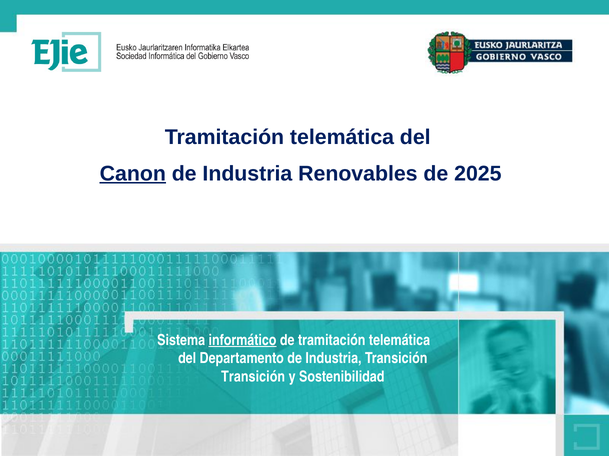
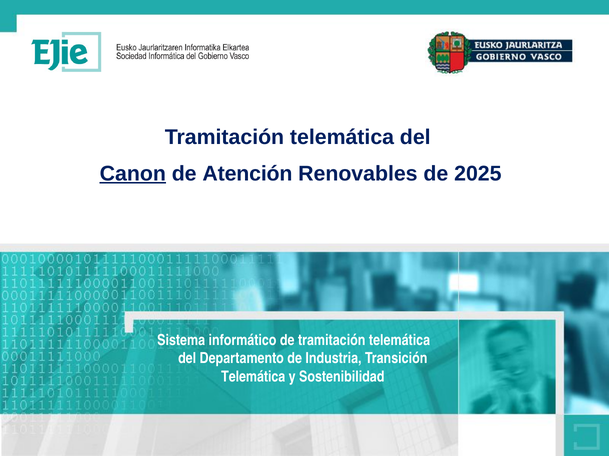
Industria at (247, 174): Industria -> Atención
informático underline: present -> none
Transición at (253, 377): Transición -> Telemática
